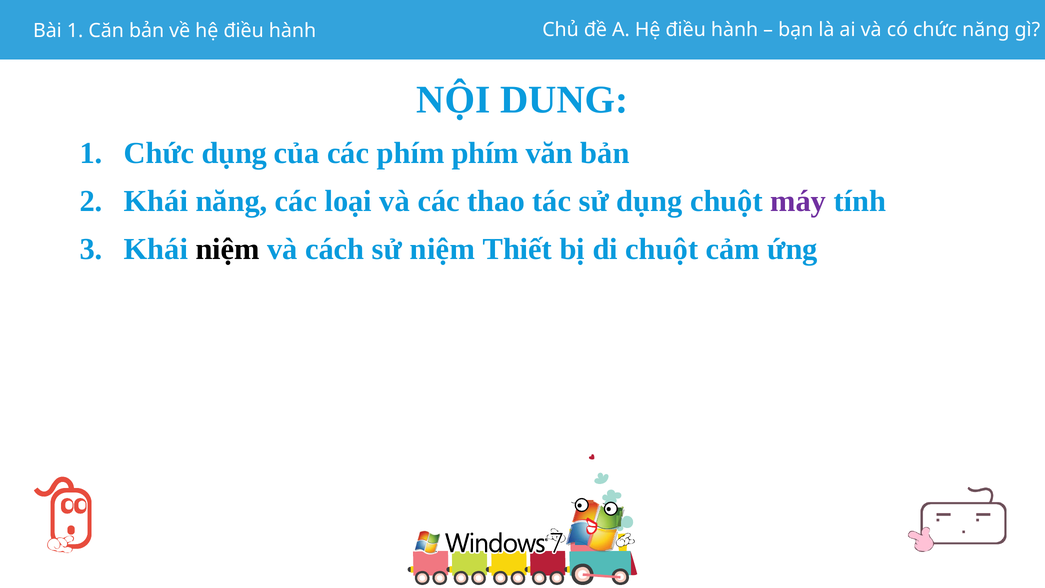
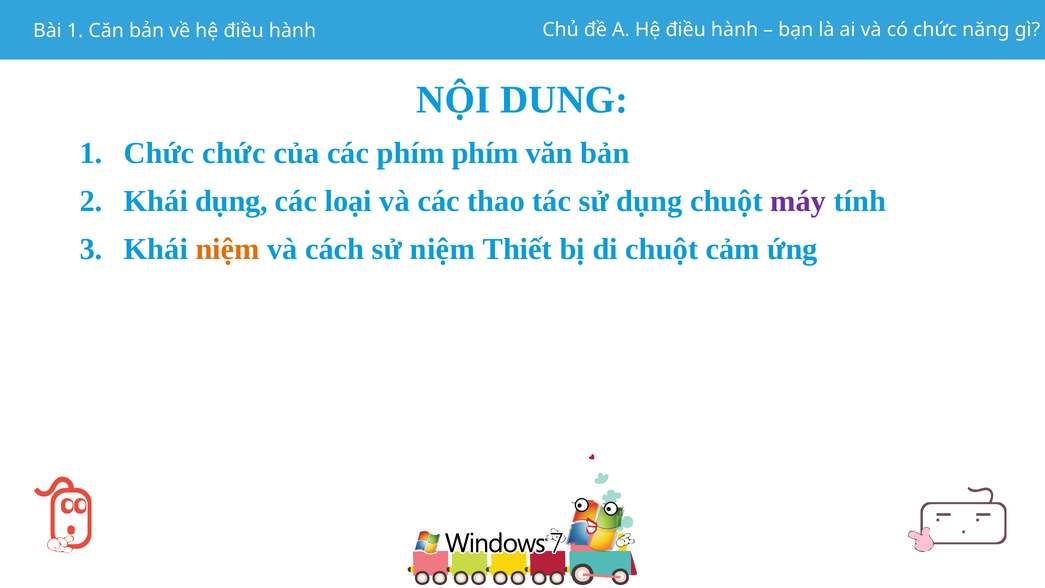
Chức dụng: dụng -> chức
Khái năng: năng -> dụng
niệm at (228, 249) colour: black -> orange
